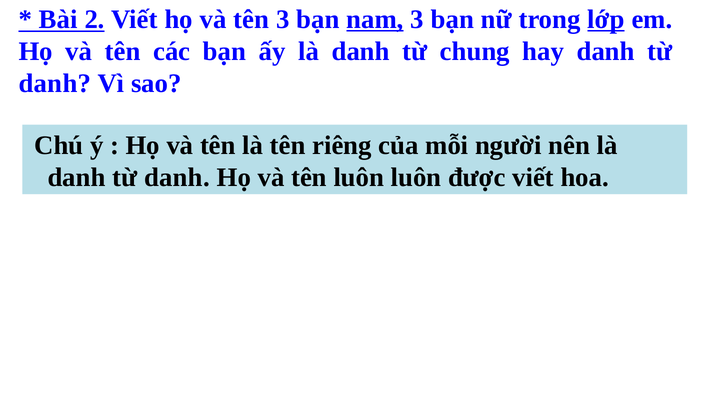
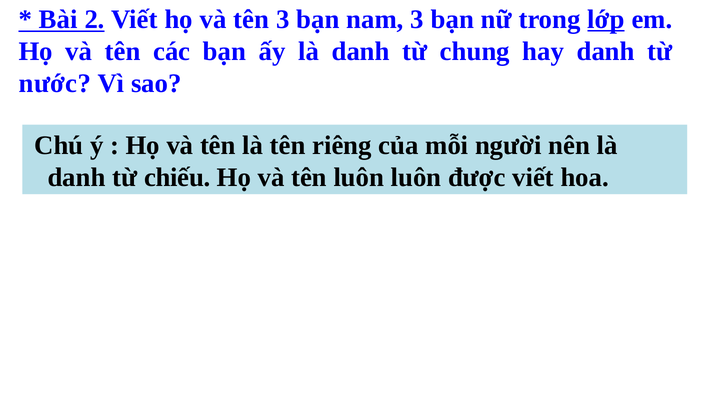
nam underline: present -> none
danh at (55, 84): danh -> nước
danh at (177, 178): danh -> chiếu
